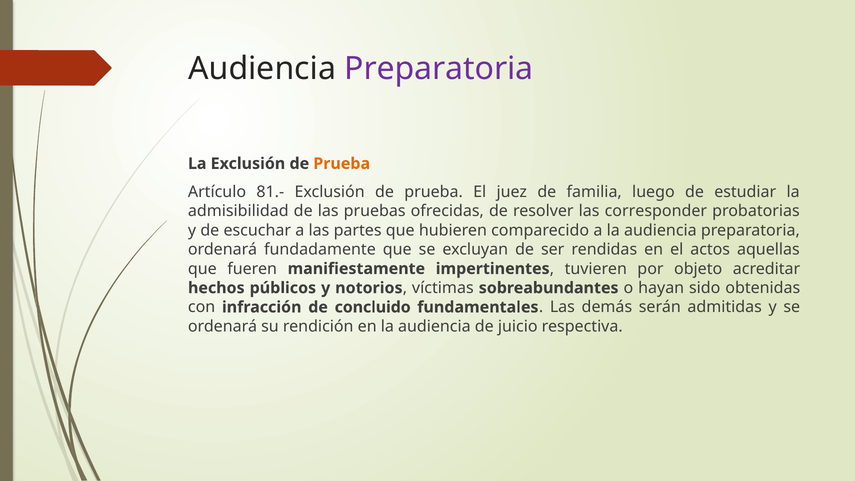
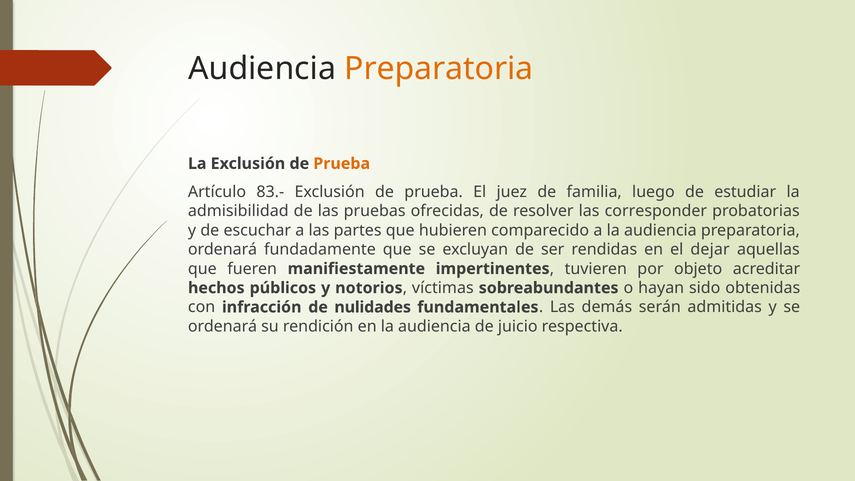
Preparatoria at (439, 68) colour: purple -> orange
81.-: 81.- -> 83.-
actos: actos -> dejar
concluido: concluido -> nulidades
